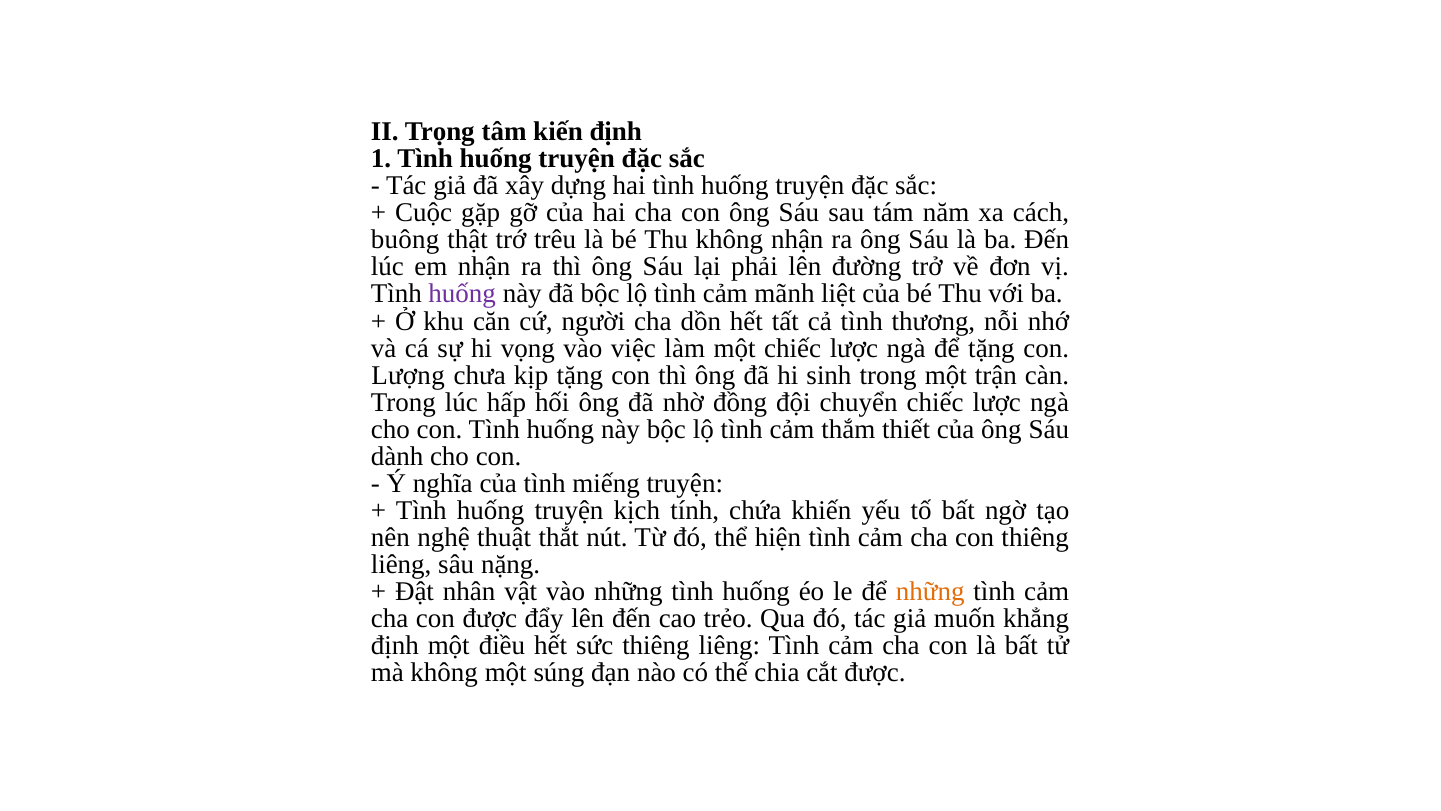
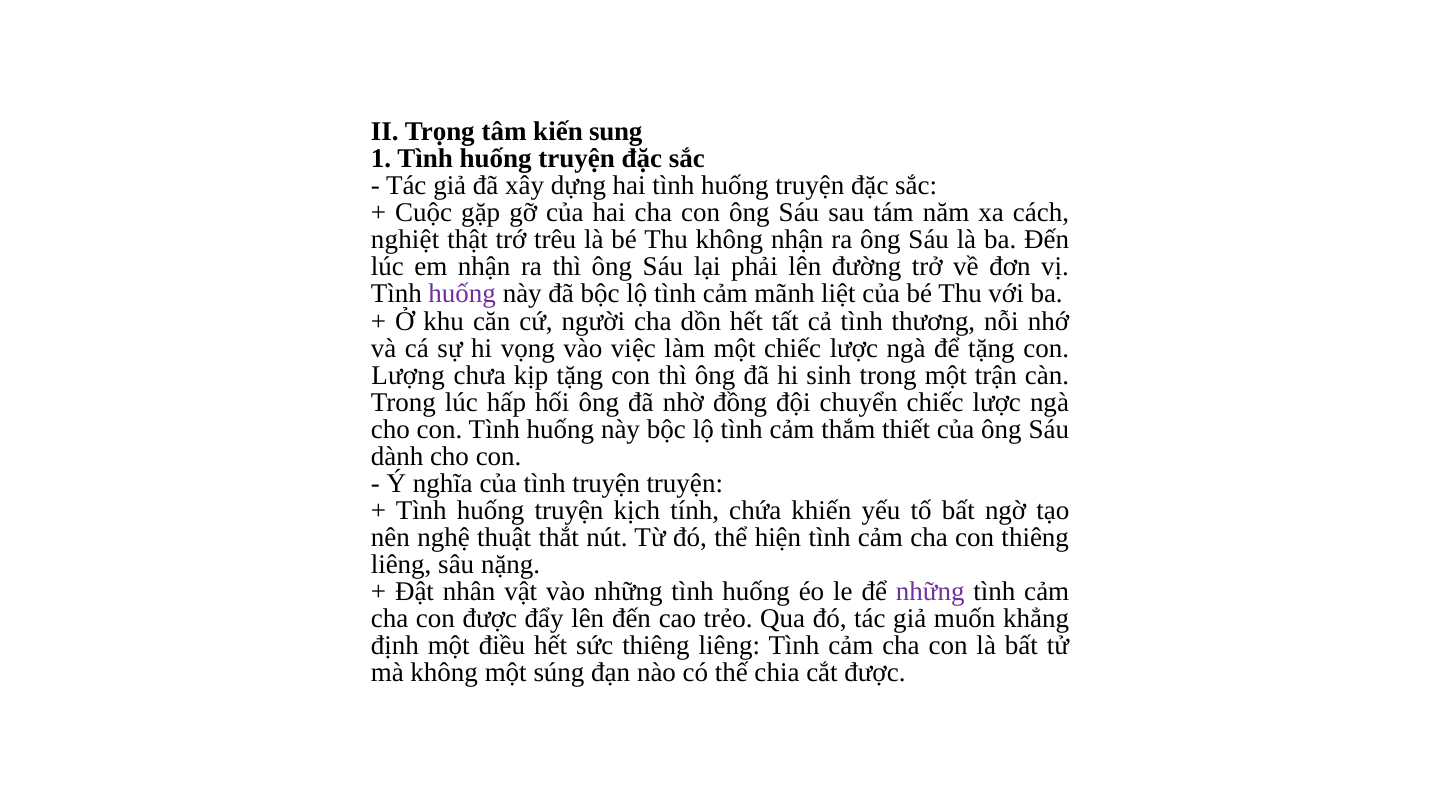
kiến định: định -> sung
buông: buông -> nghiệt
tình miếng: miếng -> truyện
những at (930, 591) colour: orange -> purple
